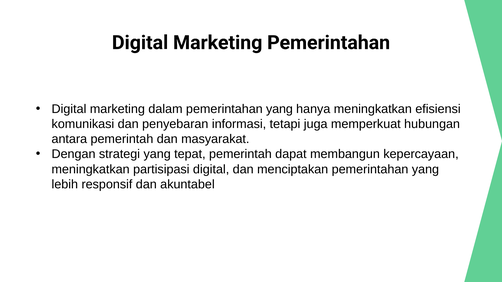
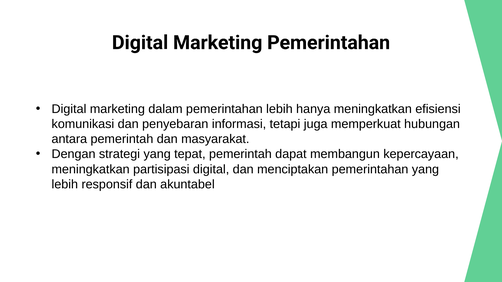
dalam pemerintahan yang: yang -> lebih
